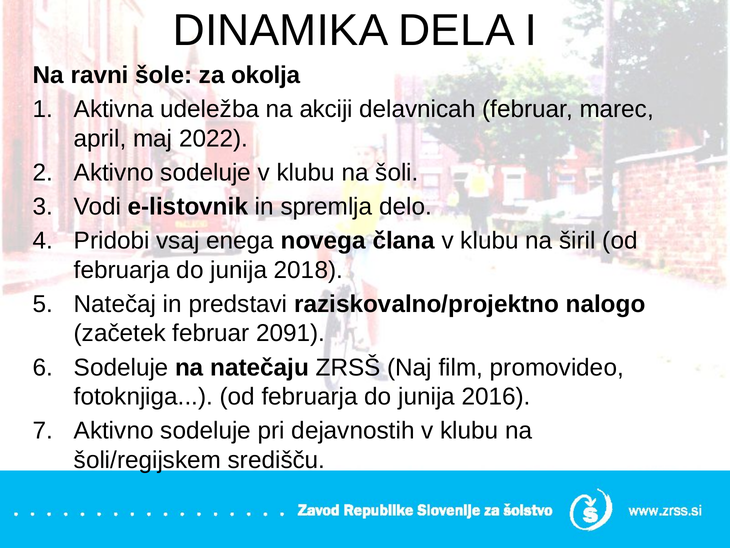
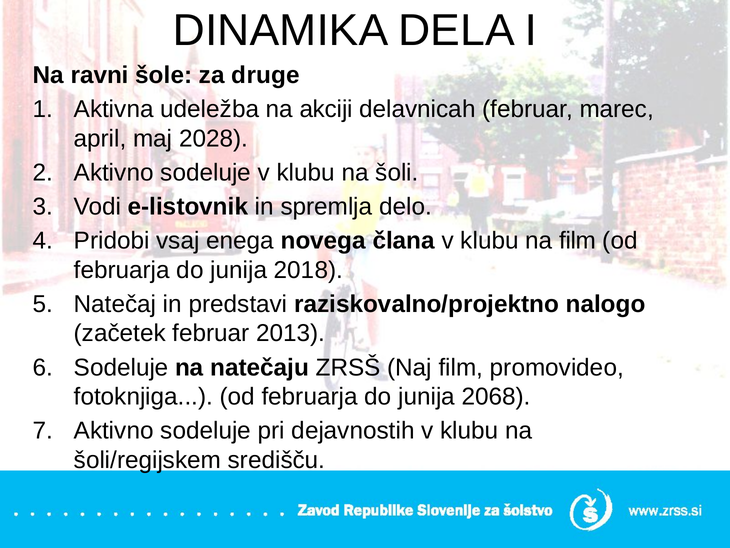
okolja: okolja -> druge
2022: 2022 -> 2028
na širil: širil -> film
2091: 2091 -> 2013
2016: 2016 -> 2068
